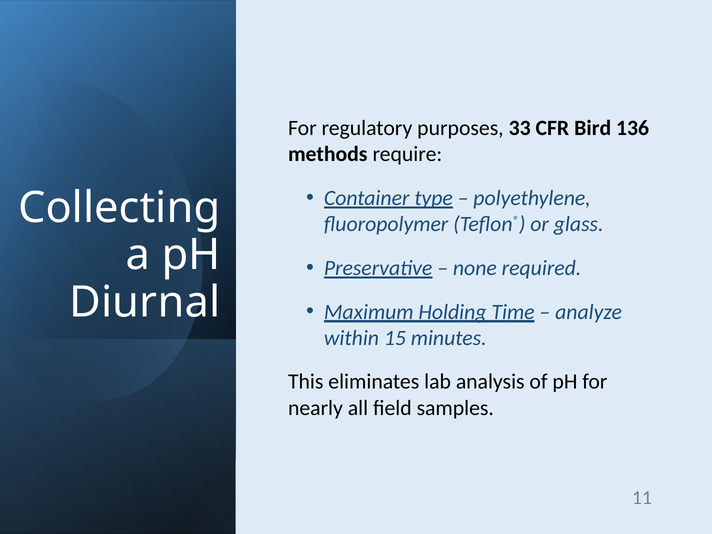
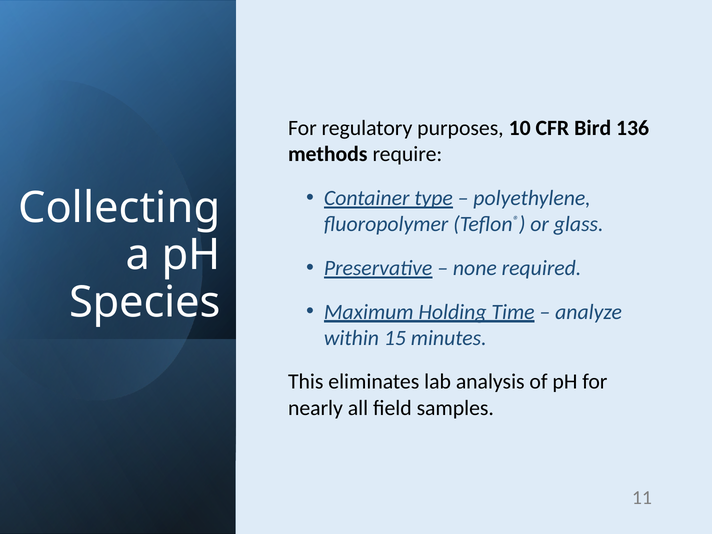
33: 33 -> 10
Diurnal: Diurnal -> Species
